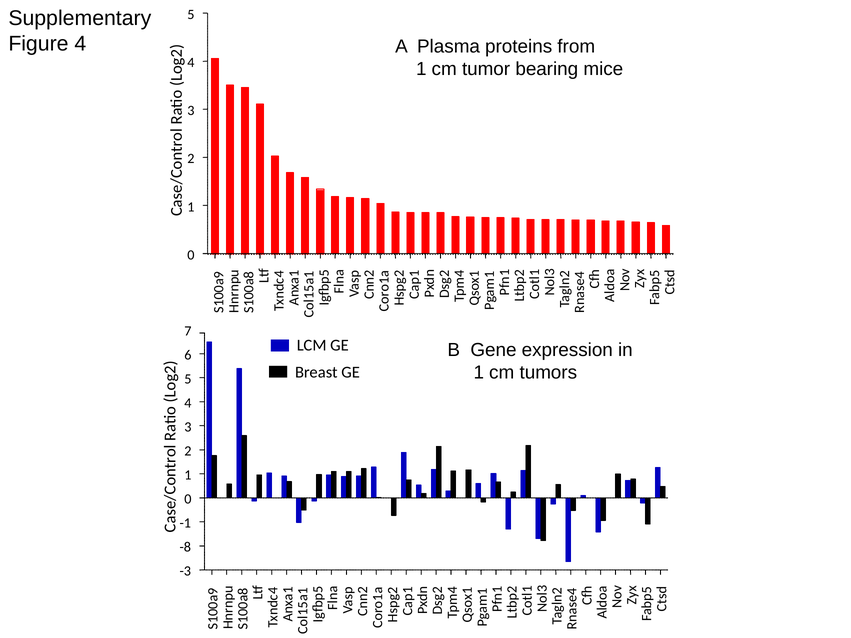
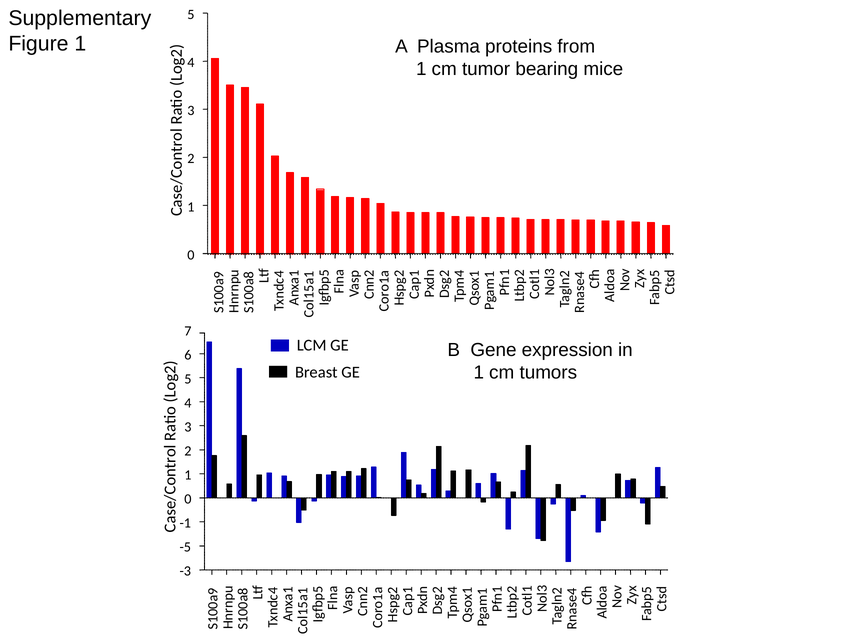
Figure 4: 4 -> 1
-8: -8 -> -5
